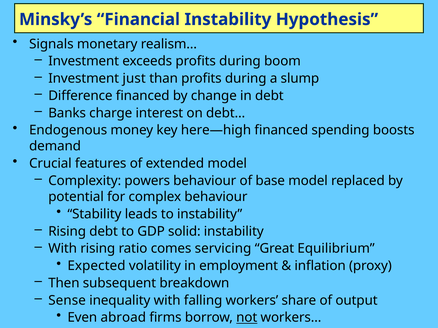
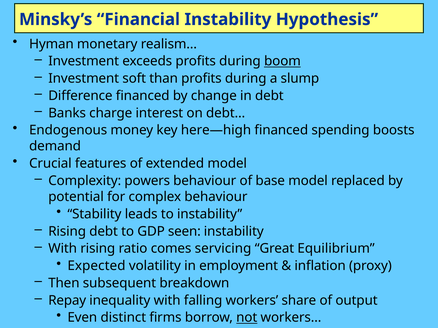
Signals: Signals -> Hyman
boom underline: none -> present
just: just -> soft
solid: solid -> seen
Sense: Sense -> Repay
abroad: abroad -> distinct
